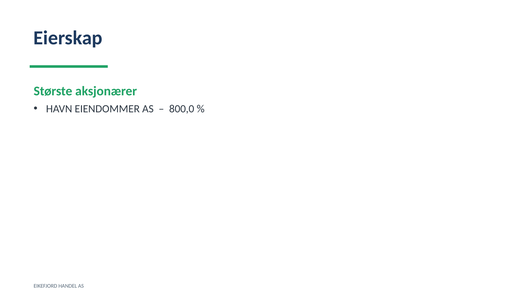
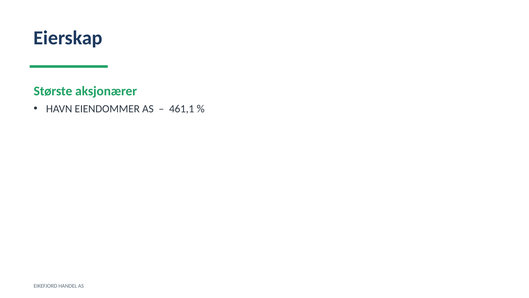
800,0: 800,0 -> 461,1
